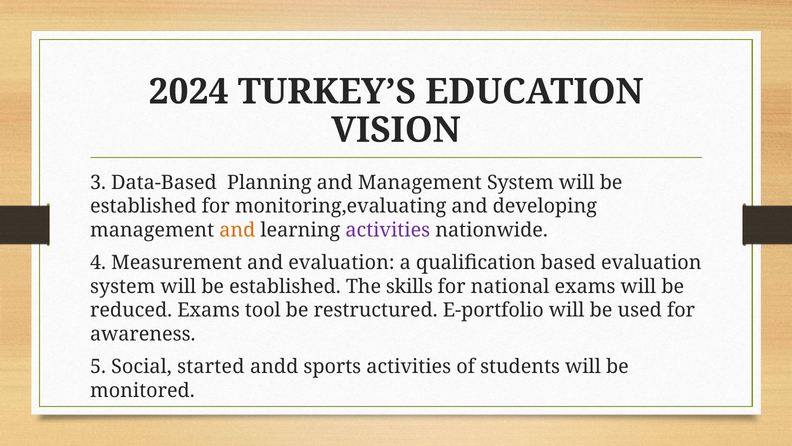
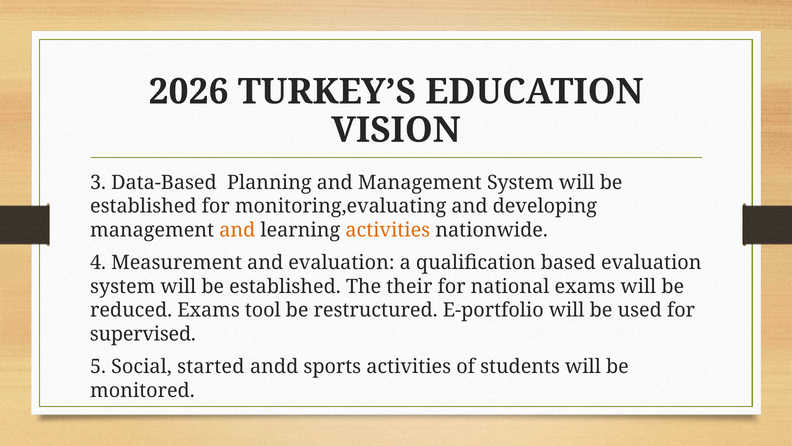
2024: 2024 -> 2026
activities at (388, 230) colour: purple -> orange
skills: skills -> their
awareness: awareness -> supervised
